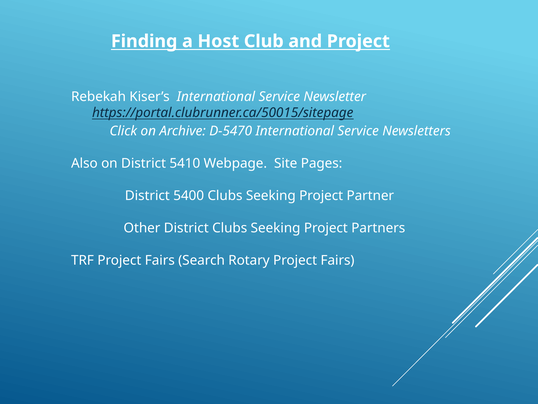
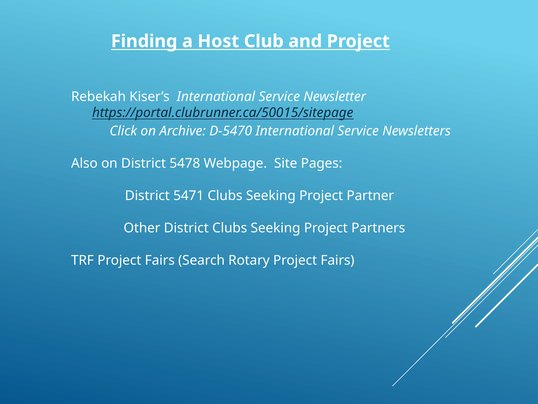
5410: 5410 -> 5478
5400: 5400 -> 5471
